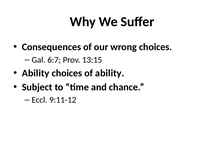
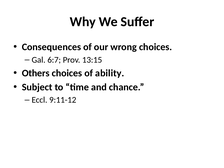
Ability at (36, 73): Ability -> Others
